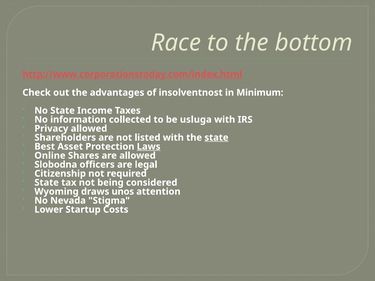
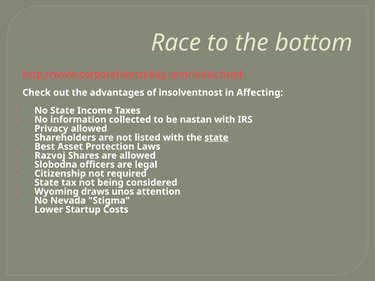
Minimum: Minimum -> Affecting
usluga: usluga -> nastan
Laws underline: present -> none
Online: Online -> Razvoj
